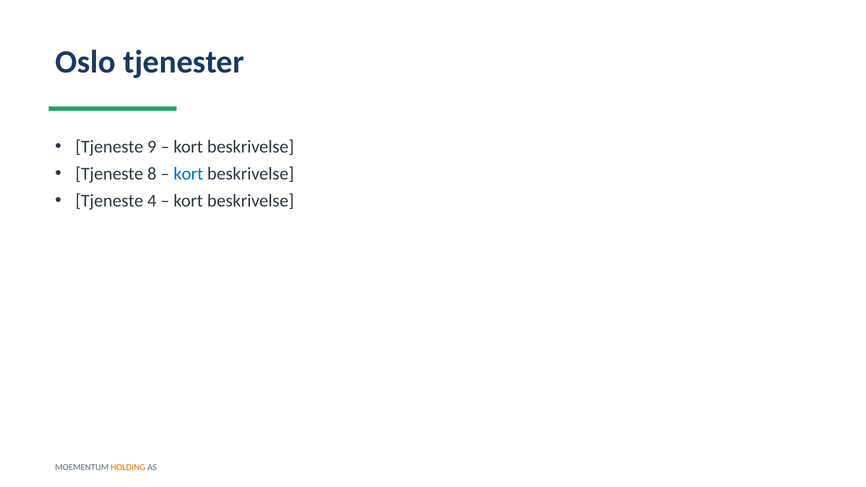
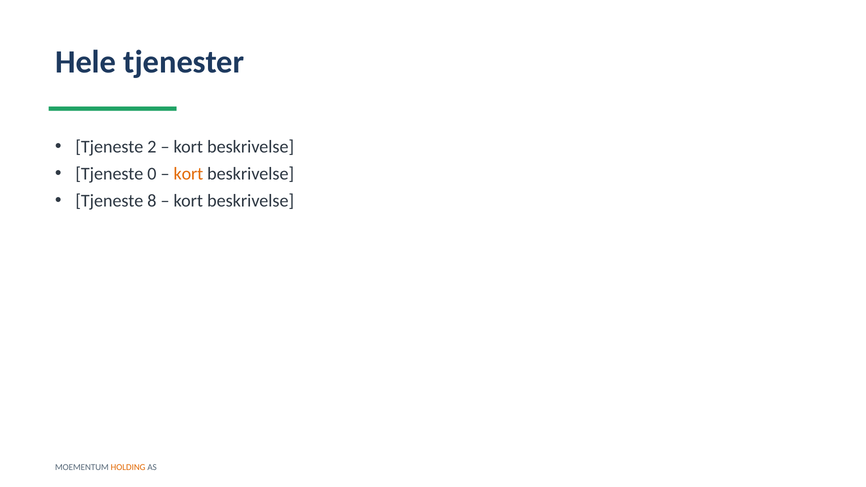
Oslo: Oslo -> Hele
9: 9 -> 2
8: 8 -> 0
kort at (188, 174) colour: blue -> orange
4: 4 -> 8
